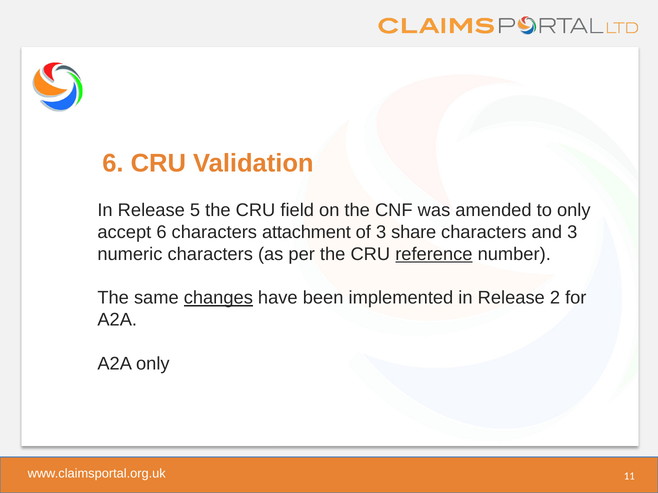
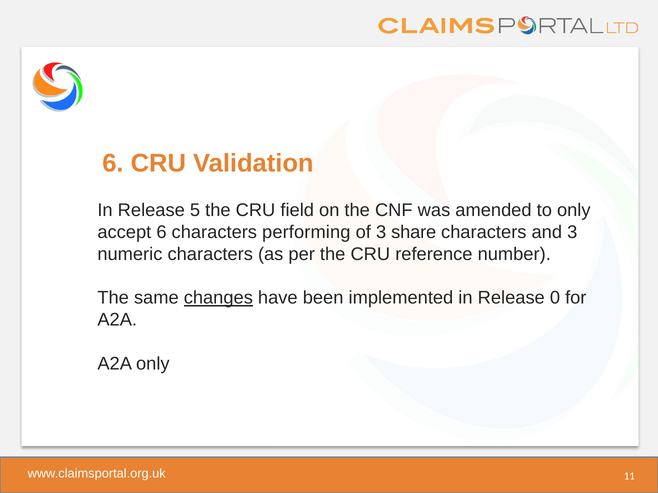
attachment: attachment -> performing
reference underline: present -> none
2: 2 -> 0
